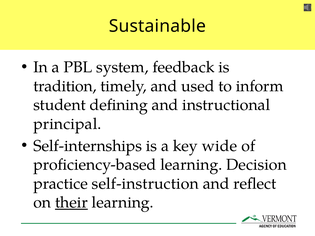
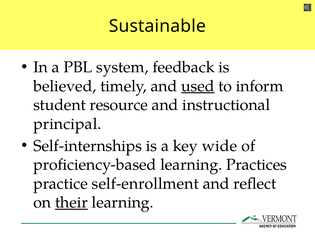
tradition: tradition -> believed
used underline: none -> present
defining: defining -> resource
Decision: Decision -> Practices
self-instruction: self-instruction -> self-enrollment
